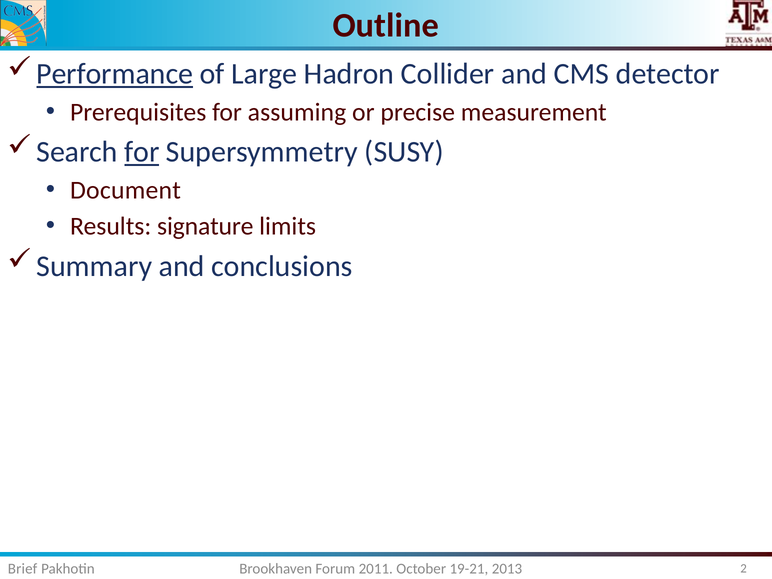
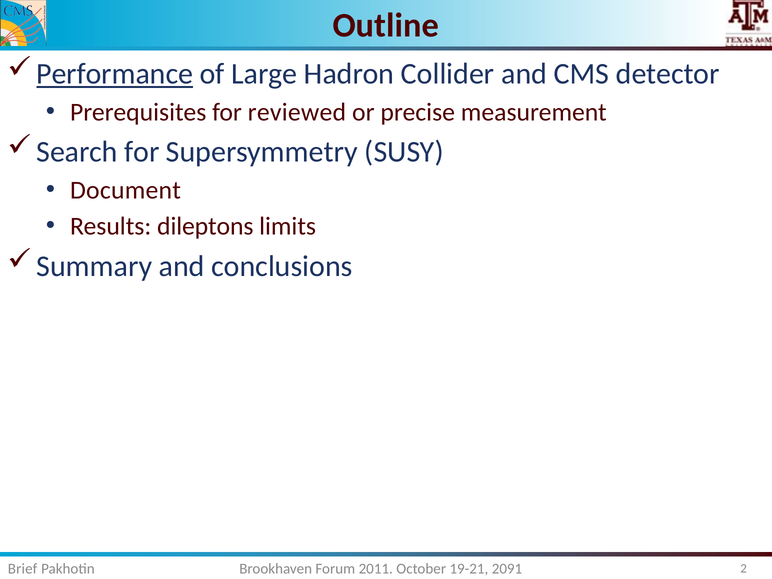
assuming: assuming -> reviewed
for at (142, 152) underline: present -> none
signature: signature -> dileptons
2013: 2013 -> 2091
